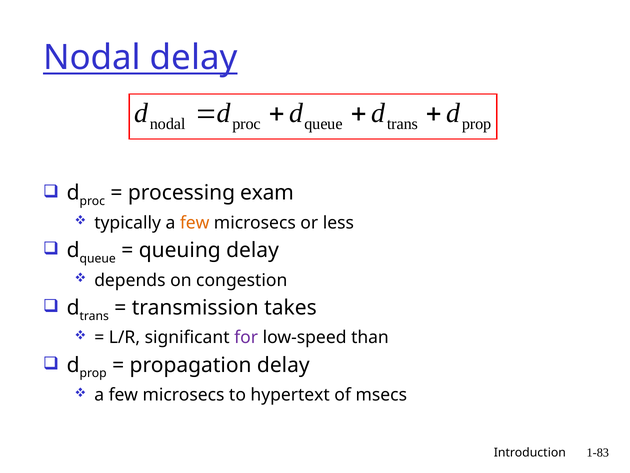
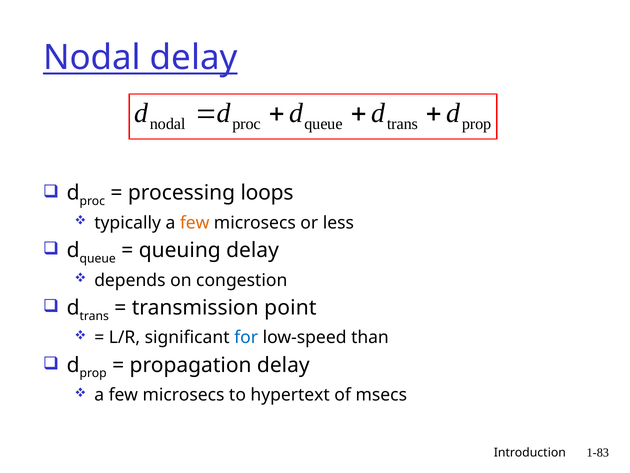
exam: exam -> loops
takes: takes -> point
for colour: purple -> blue
